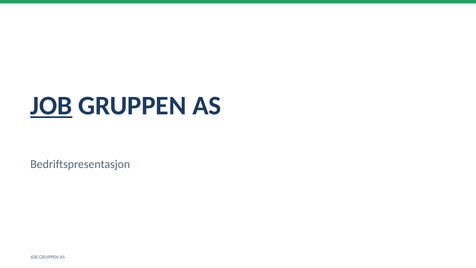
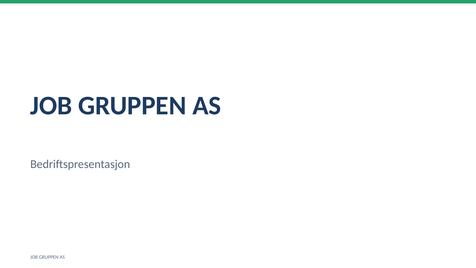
JOB at (51, 106) underline: present -> none
